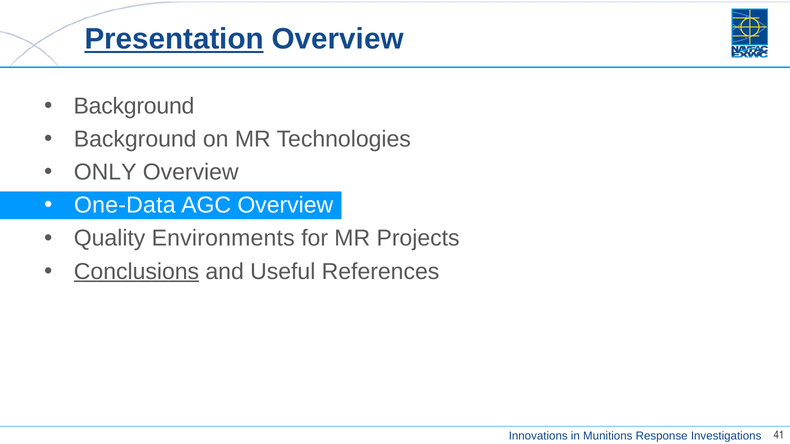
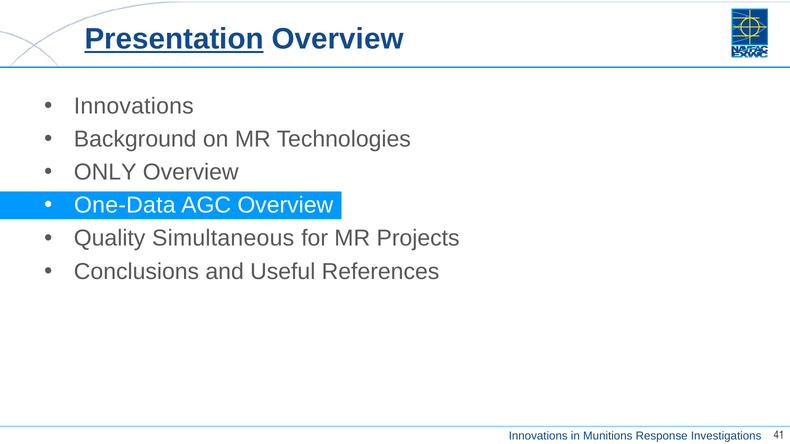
Background at (134, 106): Background -> Innovations
Environments: Environments -> Simultaneous
Conclusions underline: present -> none
